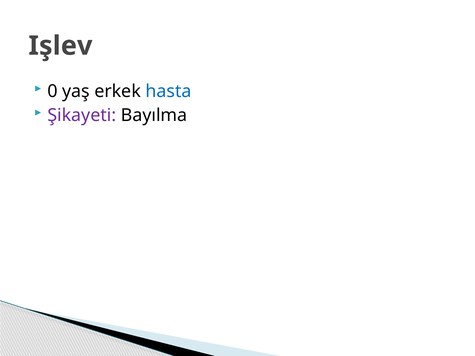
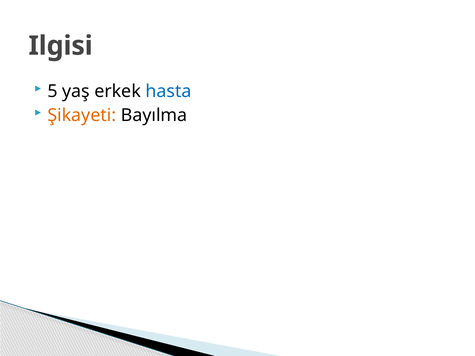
Işlev: Işlev -> Ilgisi
0: 0 -> 5
Şikayeti colour: purple -> orange
